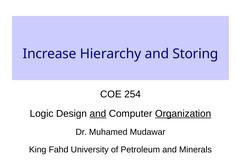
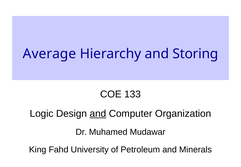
Increase: Increase -> Average
254: 254 -> 133
Organization underline: present -> none
